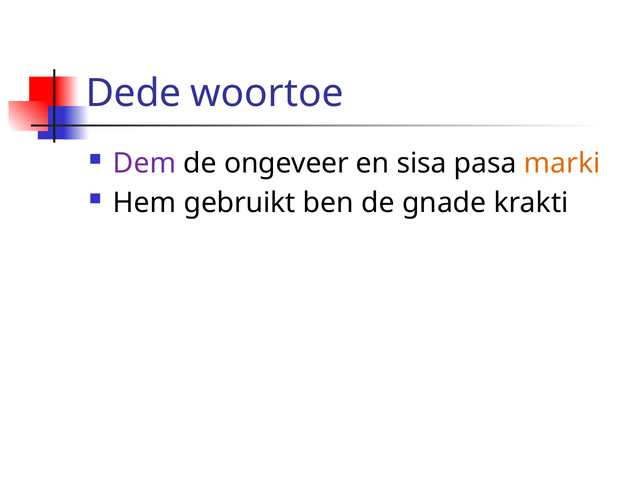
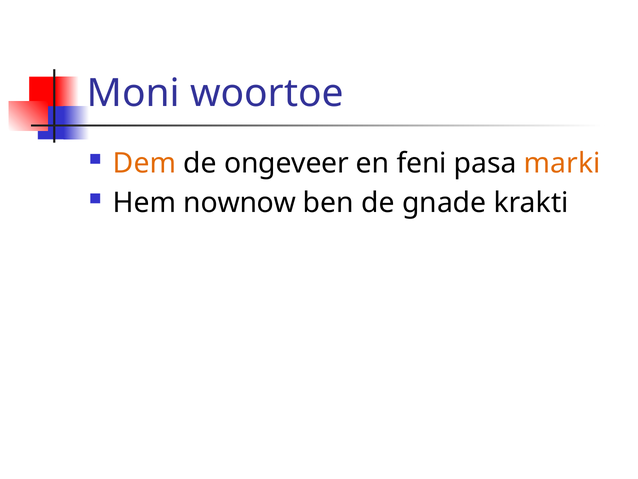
Dede: Dede -> Moni
Dem colour: purple -> orange
sisa: sisa -> feni
gebruikt: gebruikt -> nownow
